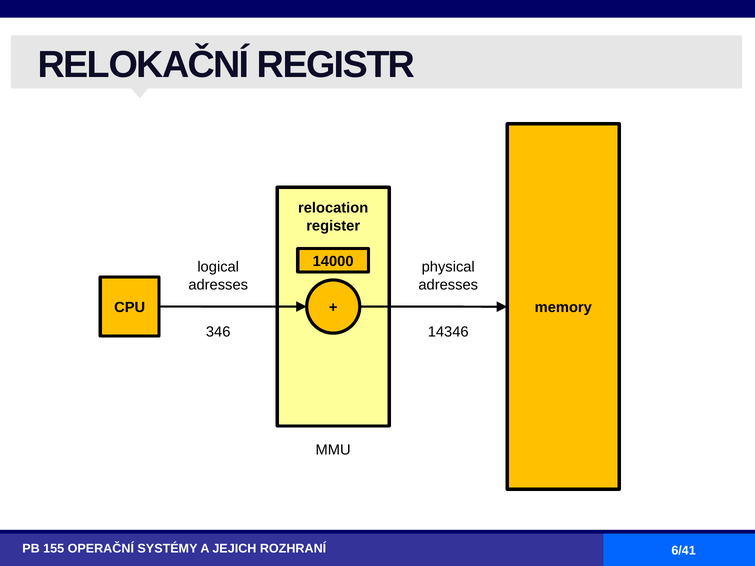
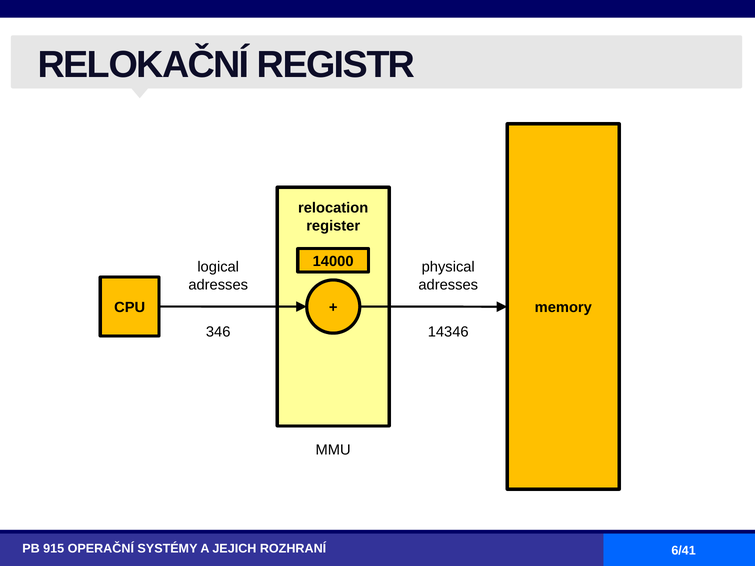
155: 155 -> 915
